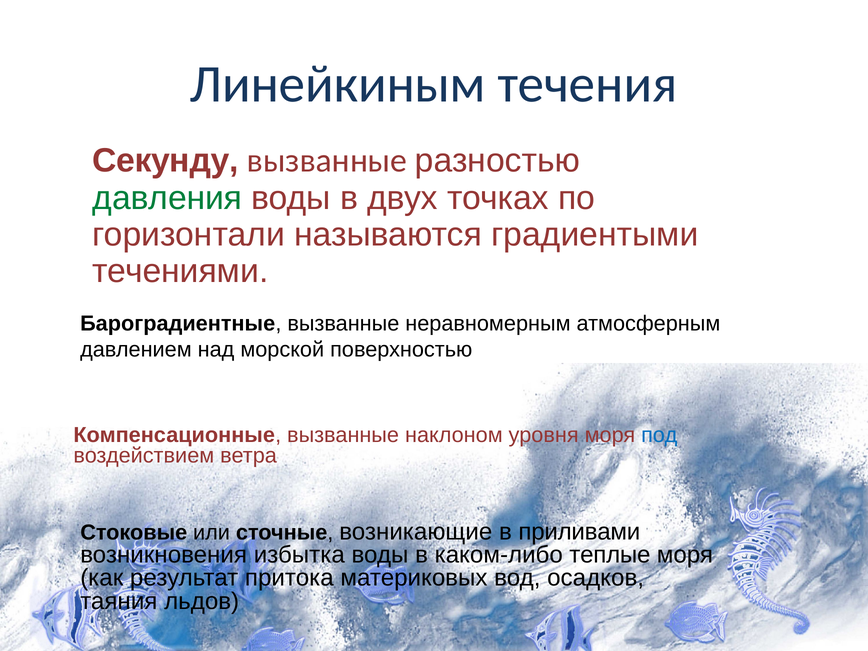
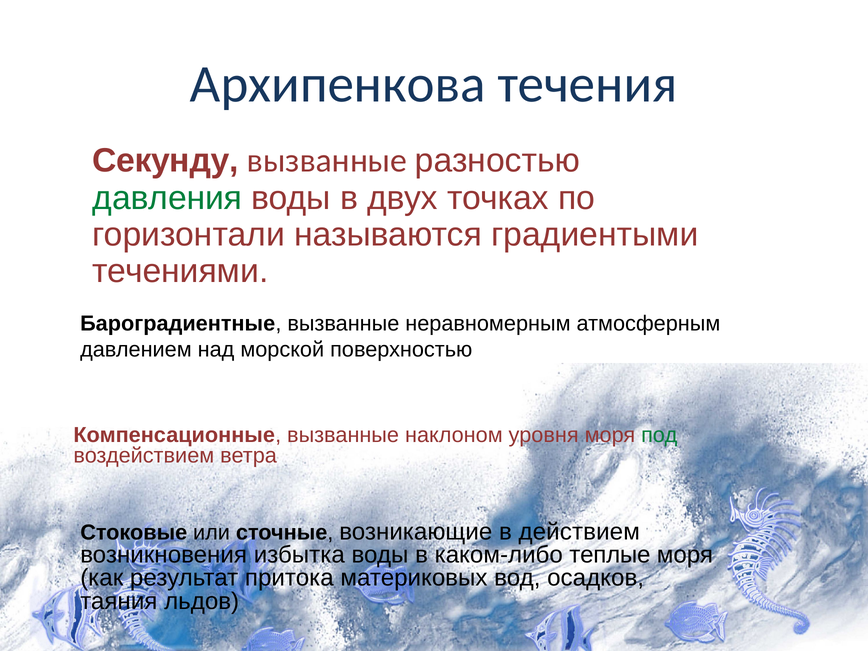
Линейкиным: Линейкиным -> Архипенкова
под colour: blue -> green
приливами: приливами -> действием
